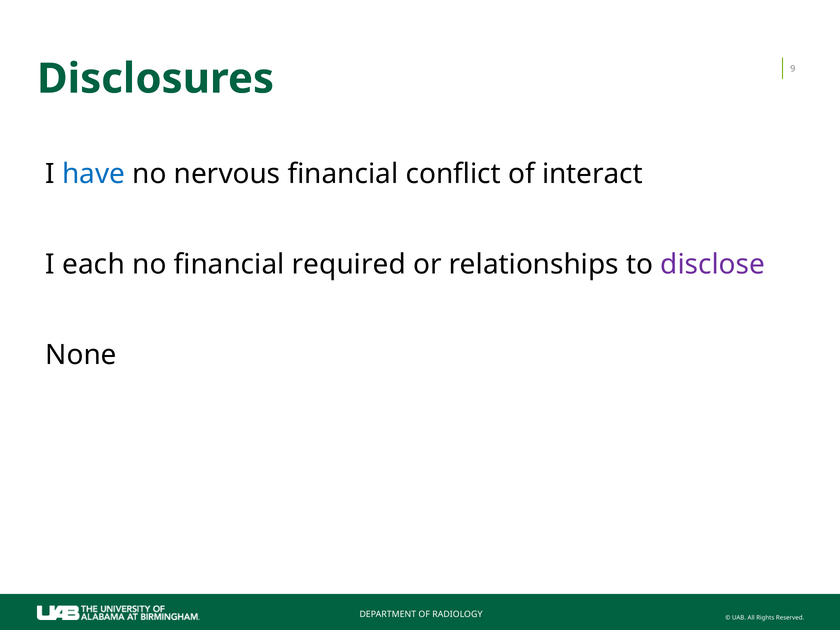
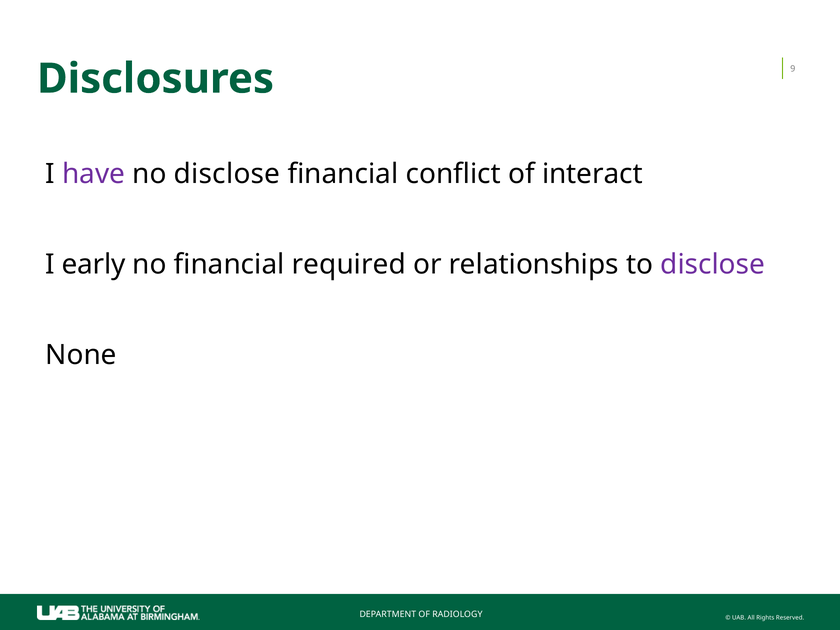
have colour: blue -> purple
no nervous: nervous -> disclose
each: each -> early
